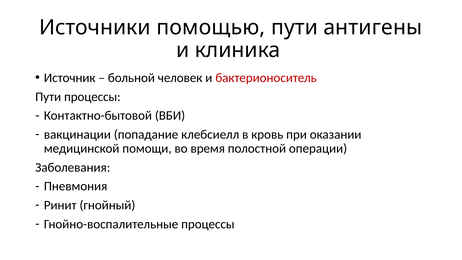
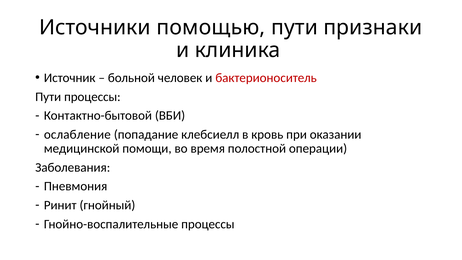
антигены: антигены -> признаки
вакцинации: вакцинации -> ослабление
